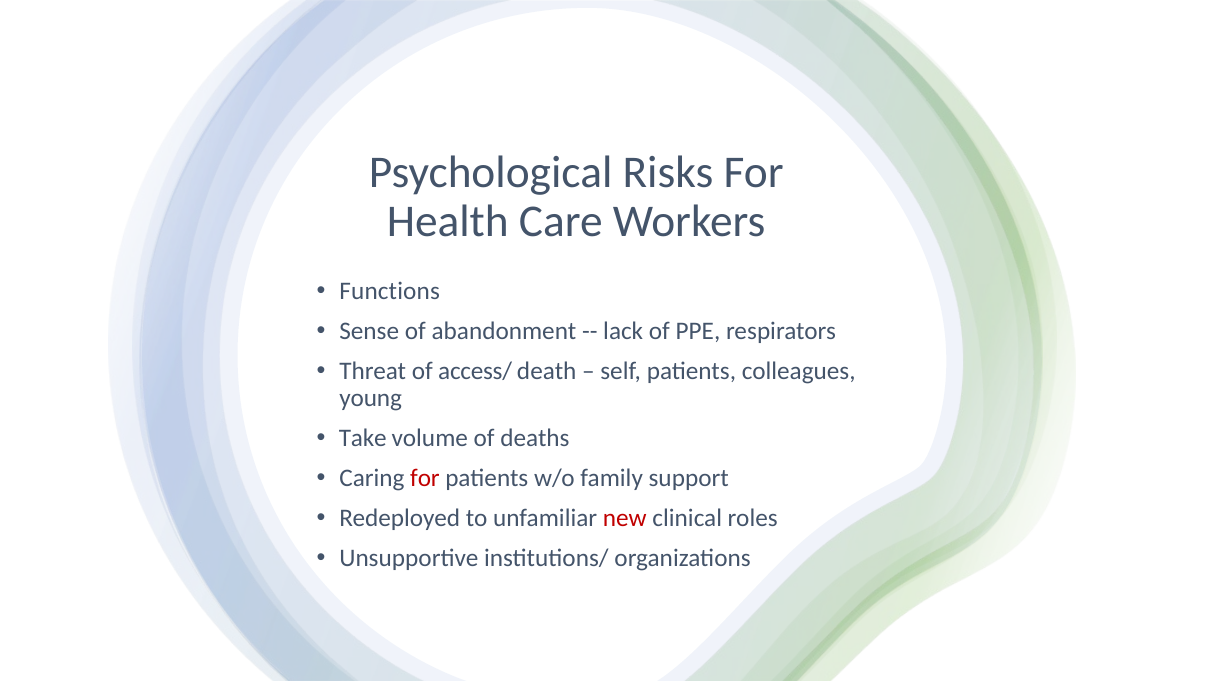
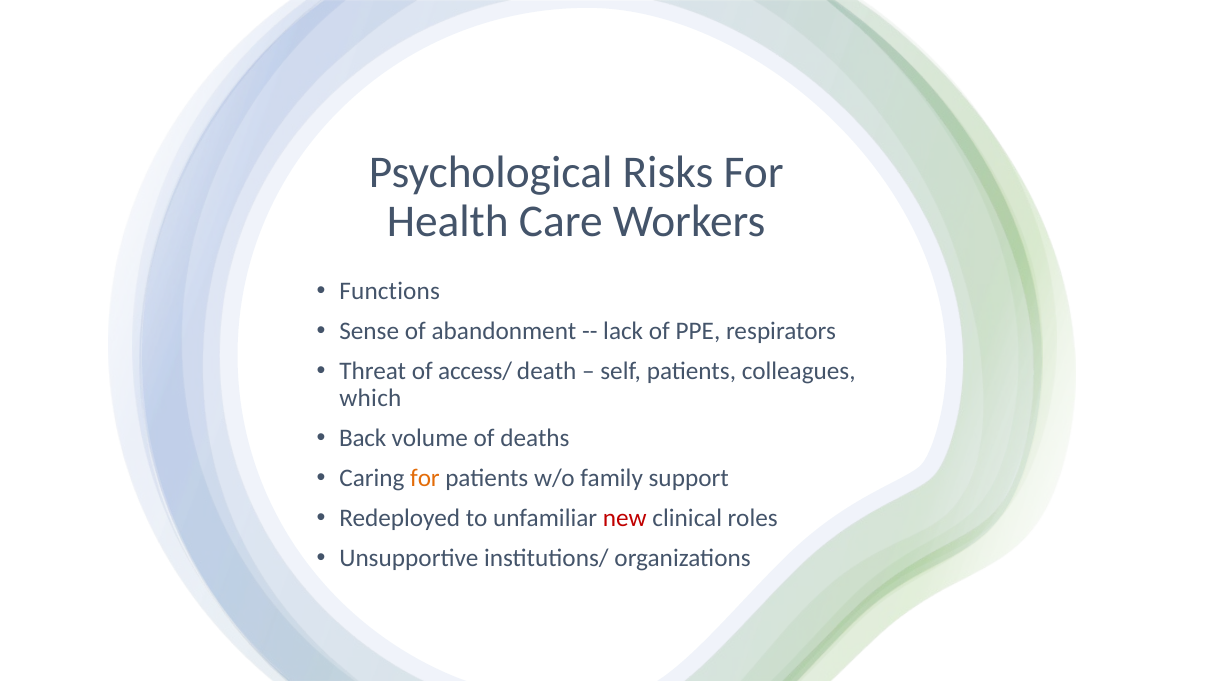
young: young -> which
Take: Take -> Back
for at (425, 478) colour: red -> orange
